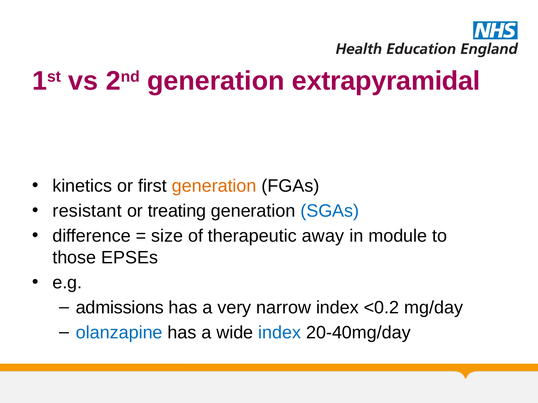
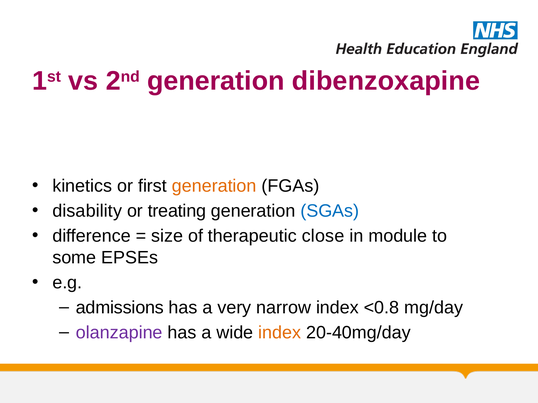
extrapyramidal: extrapyramidal -> dibenzoxapine
resistant: resistant -> disability
away: away -> close
those: those -> some
<0.2: <0.2 -> <0.8
olanzapine colour: blue -> purple
index at (280, 333) colour: blue -> orange
